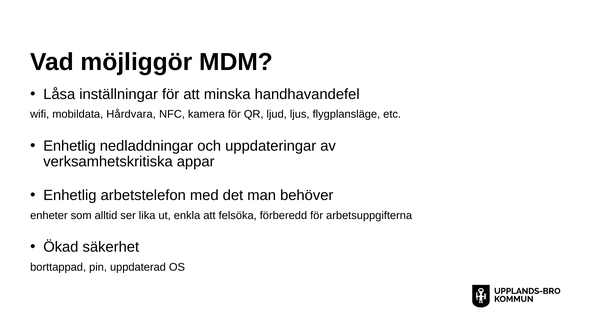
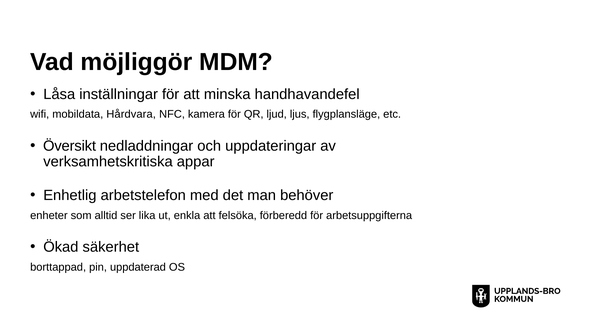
Enhetlig at (70, 146): Enhetlig -> Översikt
